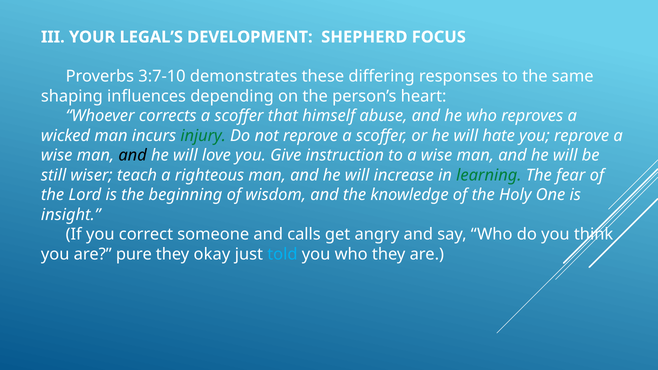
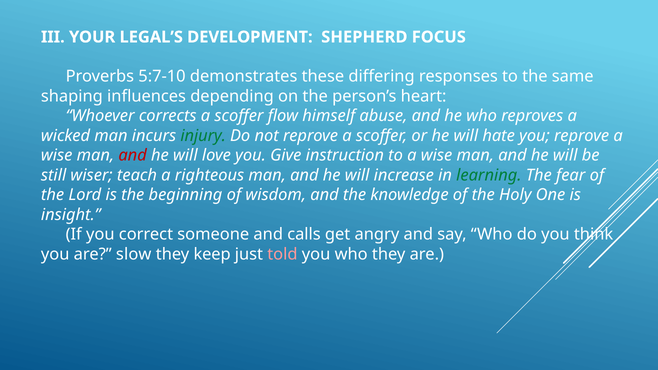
3:7-10: 3:7-10 -> 5:7-10
that: that -> flow
and at (133, 155) colour: black -> red
pure: pure -> slow
okay: okay -> keep
told colour: light blue -> pink
